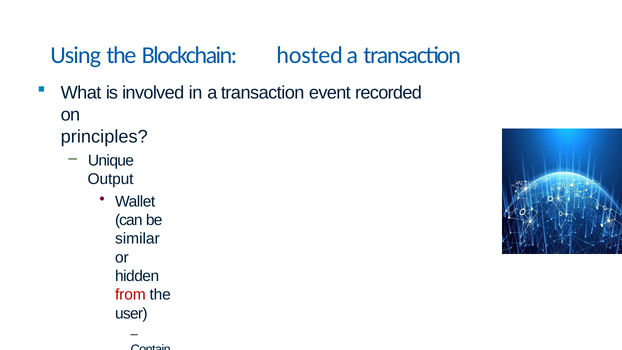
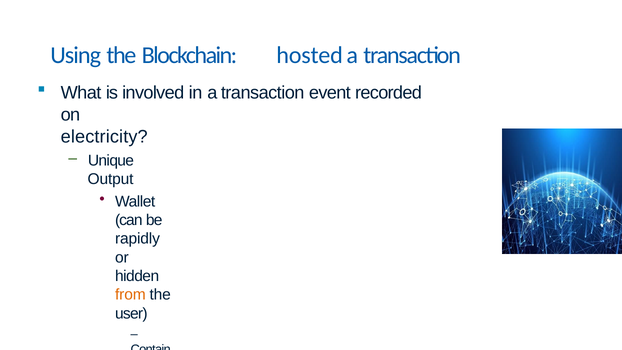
principles: principles -> electricity
similar: similar -> rapidly
from colour: red -> orange
